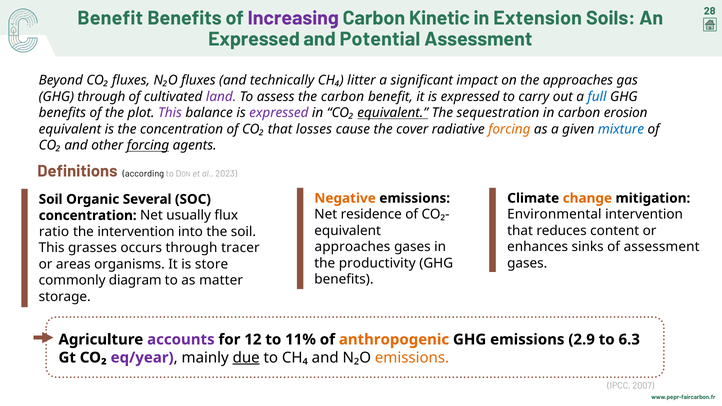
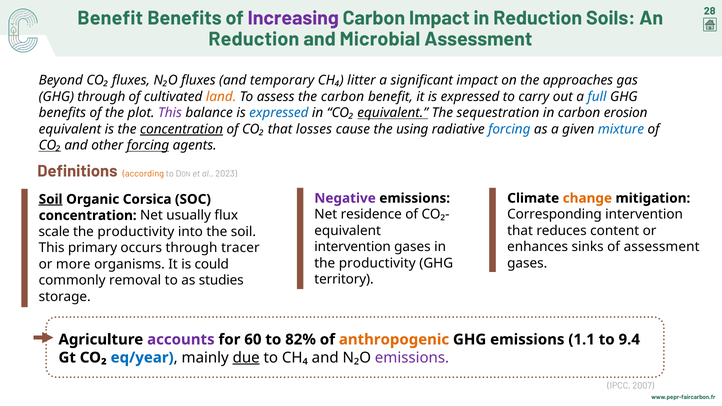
Carbon Kinetic: Kinetic -> Impact
in Extension: Extension -> Reduction
Expressed at (254, 39): Expressed -> Reduction
Potential: Potential -> Microbial
technically: technically -> temporary
land colour: purple -> orange
expressed at (279, 113) colour: purple -> blue
concentration at (182, 129) underline: none -> present
cover: cover -> using
forcing at (509, 129) colour: orange -> blue
CO₂ at (50, 146) underline: none -> present
according colour: black -> orange
Negative colour: orange -> purple
Soil at (51, 199) underline: none -> present
Several: Several -> Corsica
Environmental: Environmental -> Corresponding
ratio: ratio -> scale
intervention at (136, 232): intervention -> productivity
approaches at (352, 247): approaches -> intervention
grasses: grasses -> primary
areas: areas -> more
store: store -> could
benefits at (344, 280): benefits -> territory
diagram: diagram -> removal
matter: matter -> studies
12: 12 -> 60
11%: 11% -> 82%
2.9: 2.9 -> 1.1
6.3: 6.3 -> 9.4
eq/year colour: purple -> blue
emissions at (412, 358) colour: orange -> purple
